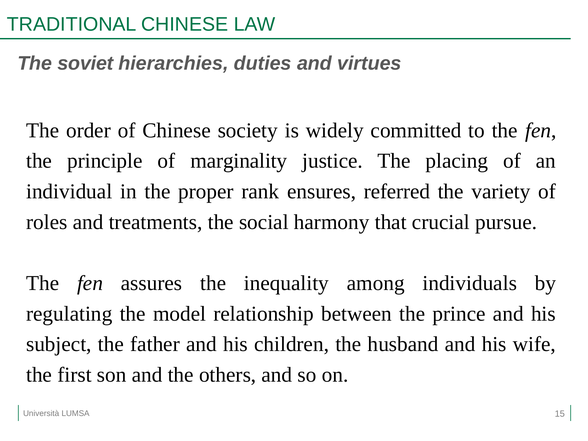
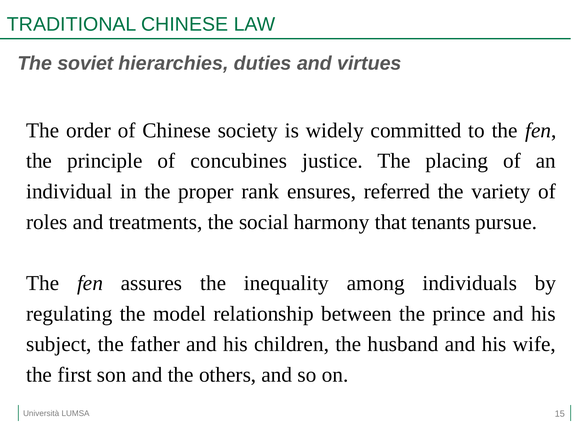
marginality: marginality -> concubines
crucial: crucial -> tenants
